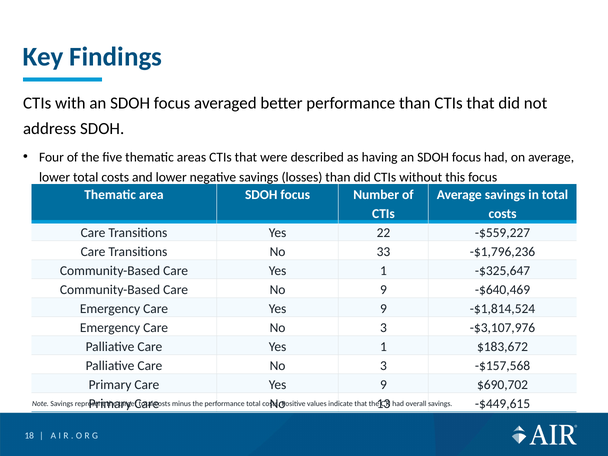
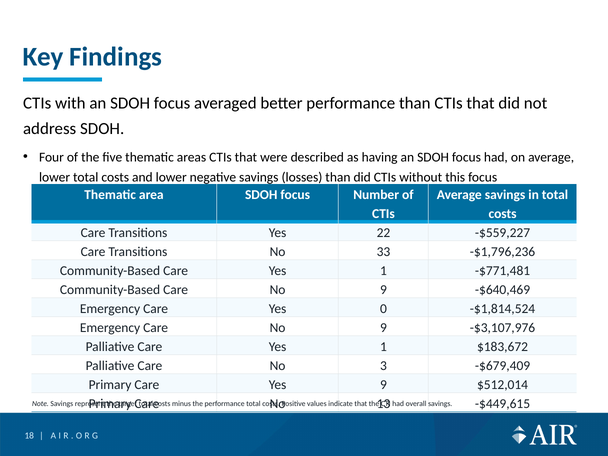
-$325,647: -$325,647 -> -$771,481
Emergency Care Yes 9: 9 -> 0
Emergency Care No 3: 3 -> 9
-$157,568: -$157,568 -> -$679,409
$690,702: $690,702 -> $512,014
